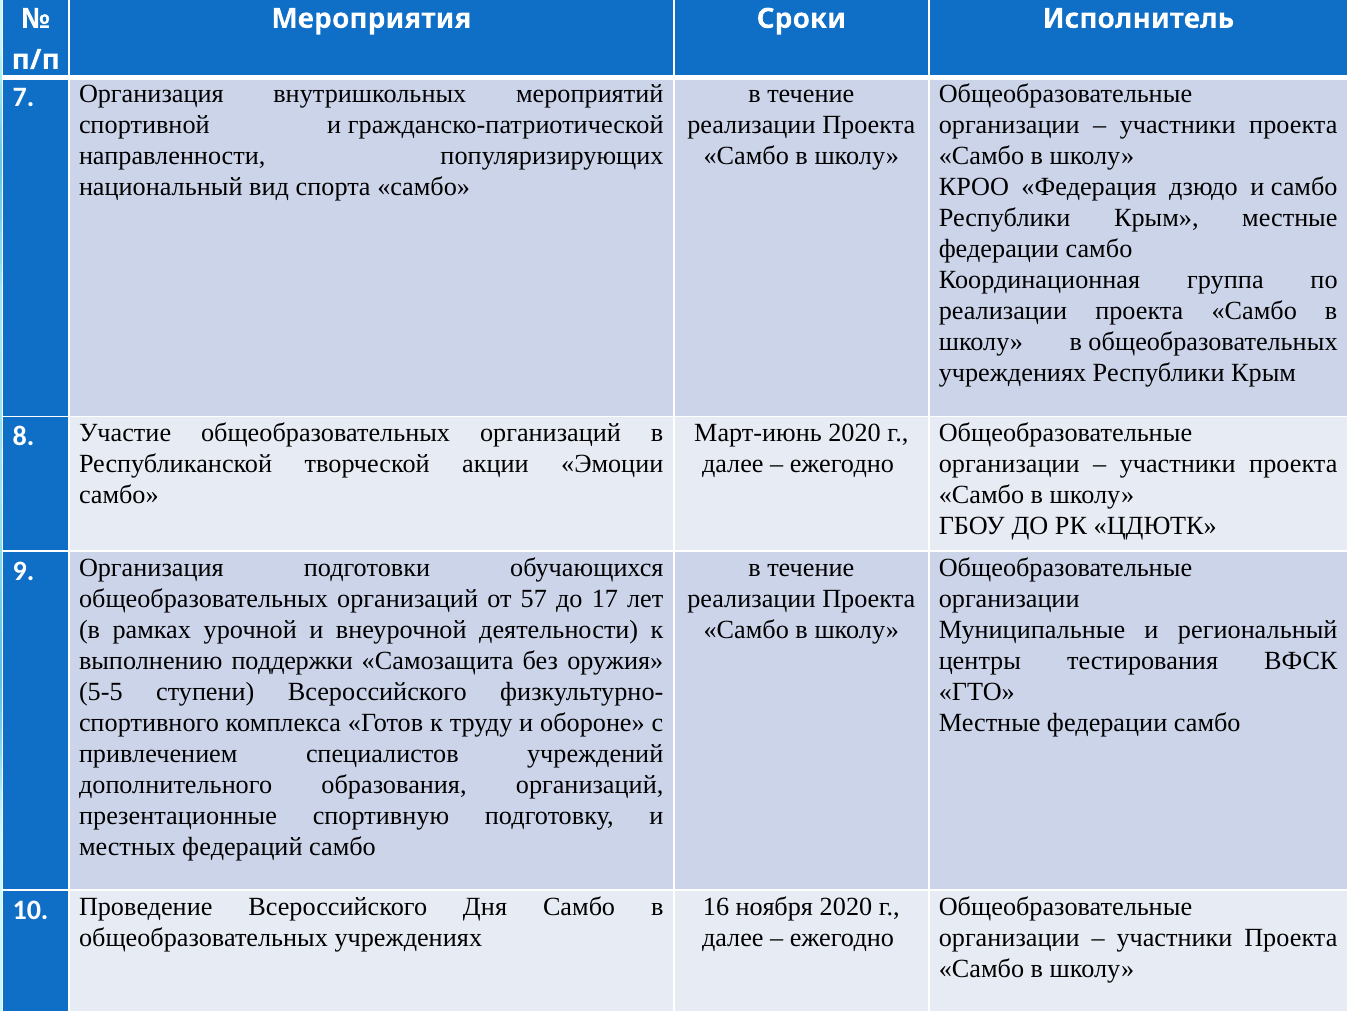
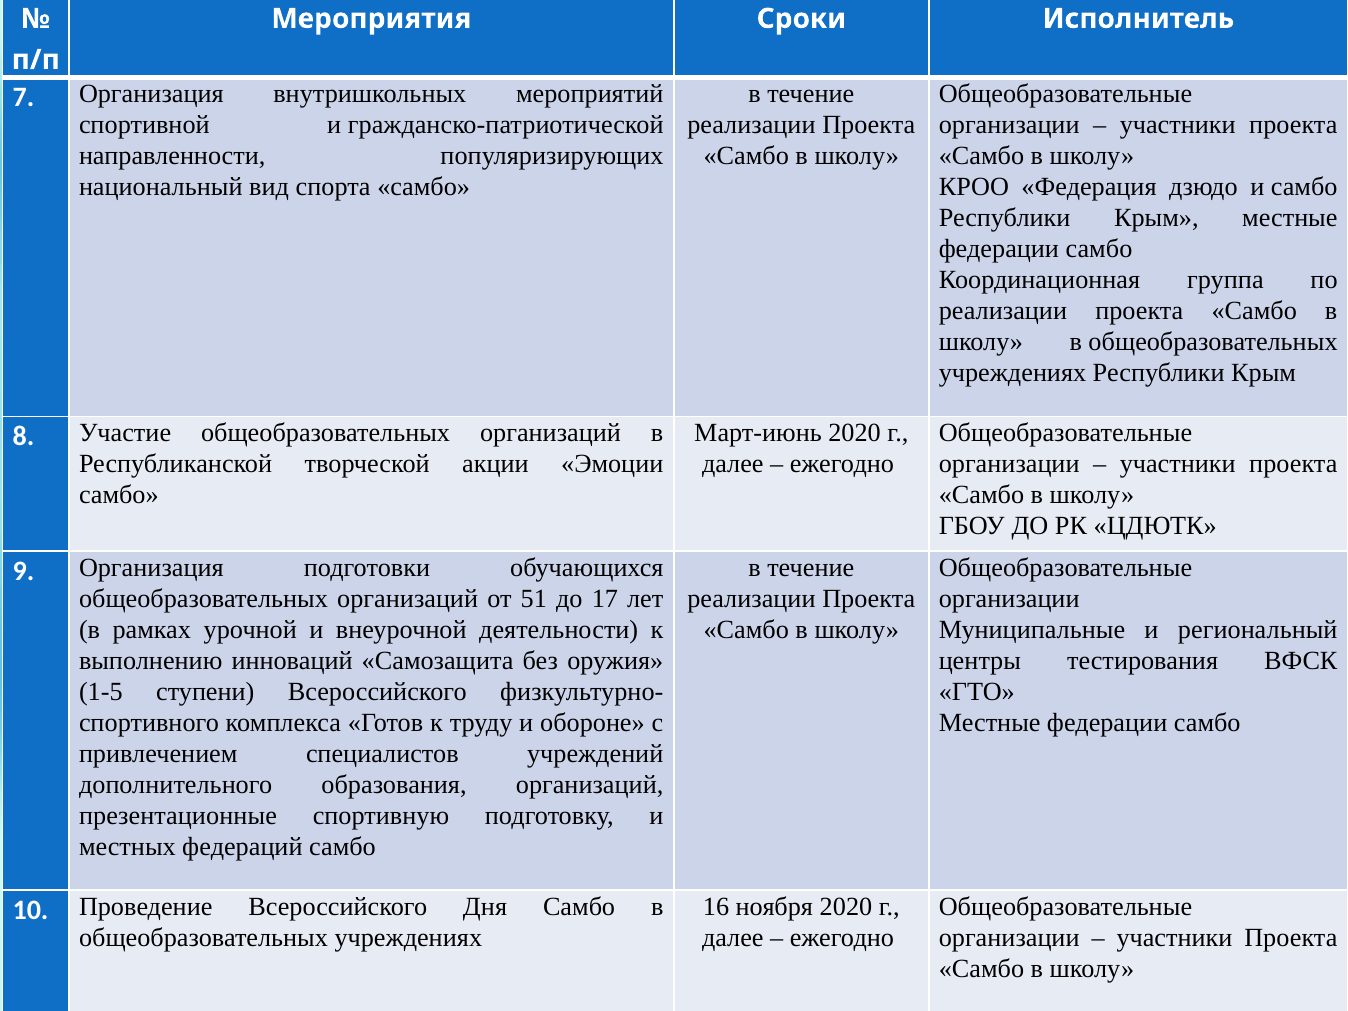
57: 57 -> 51
поддержки: поддержки -> инноваций
5-5: 5-5 -> 1-5
